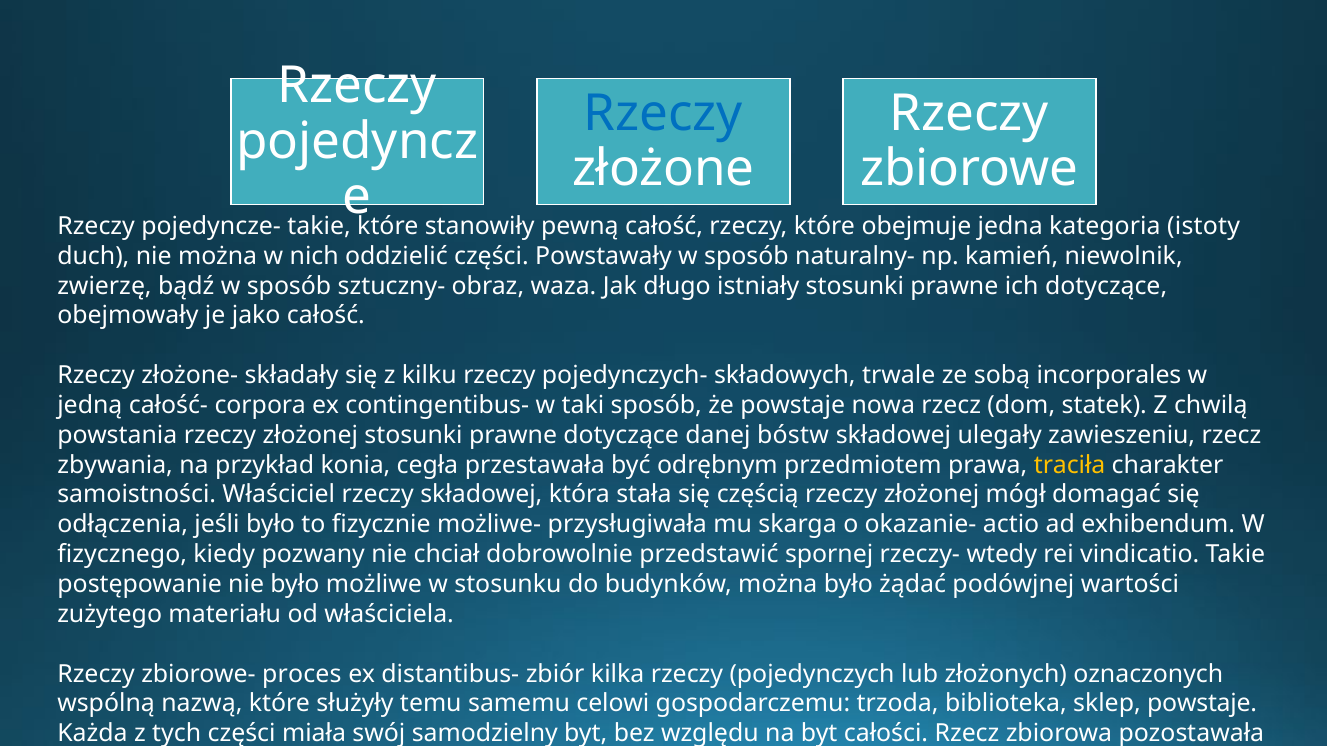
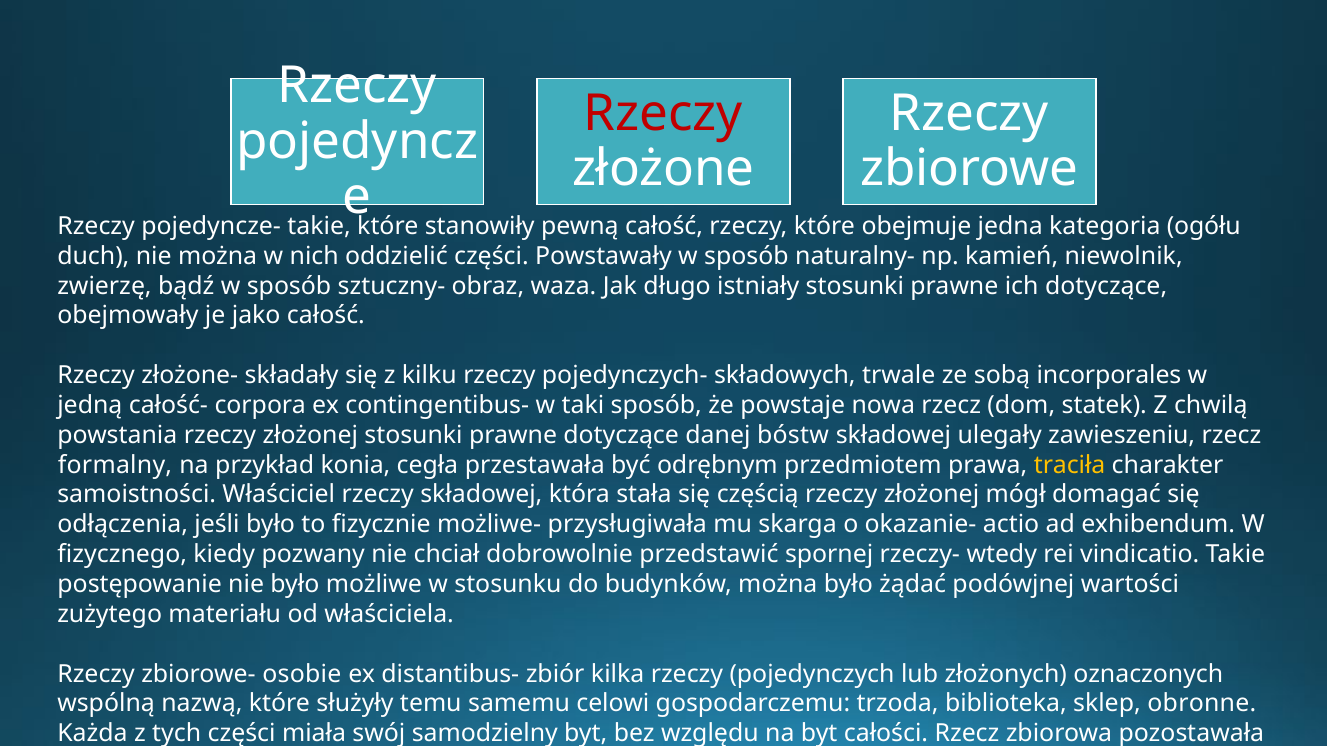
Rzeczy at (663, 114) colour: blue -> red
istoty: istoty -> ogółu
zbywania: zbywania -> formalny
proces: proces -> osobie
sklep powstaje: powstaje -> obronne
